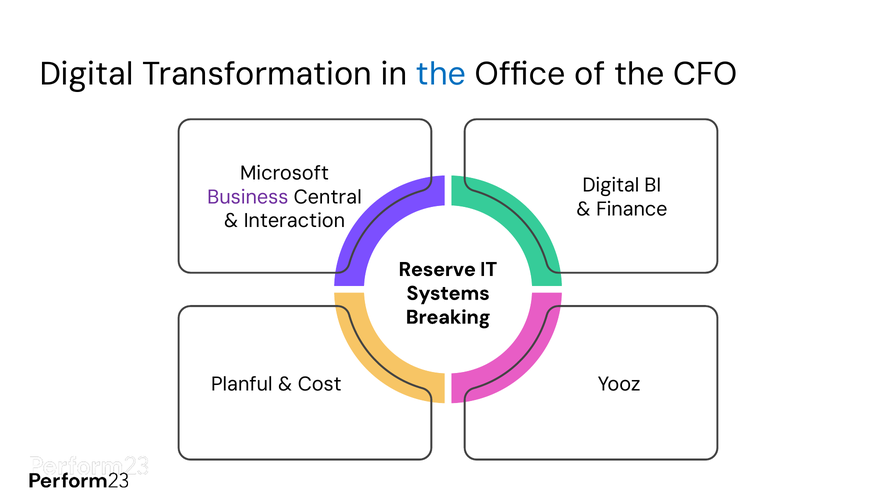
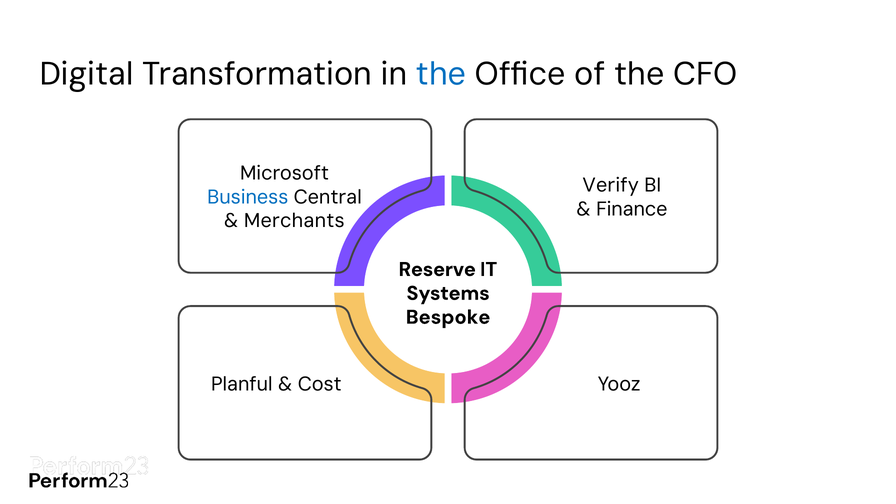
Digital at (611, 185): Digital -> Verify
Business colour: purple -> blue
Interaction: Interaction -> Merchants
Breaking: Breaking -> Bespoke
